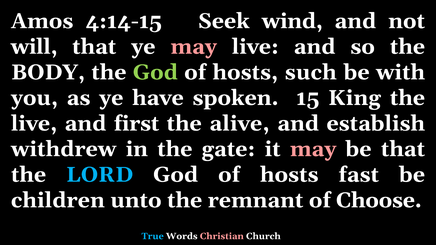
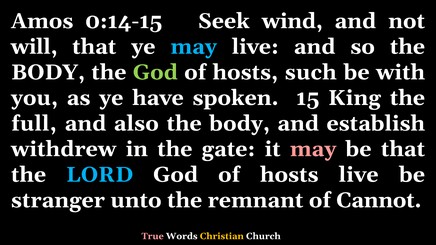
4:14-15: 4:14-15 -> 0:14-15
may at (194, 47) colour: pink -> light blue
live at (34, 124): live -> full
first: first -> also
alive at (239, 124): alive -> body
hosts fast: fast -> live
children: children -> stranger
Choose: Choose -> Cannot
True colour: light blue -> pink
Christian colour: pink -> yellow
